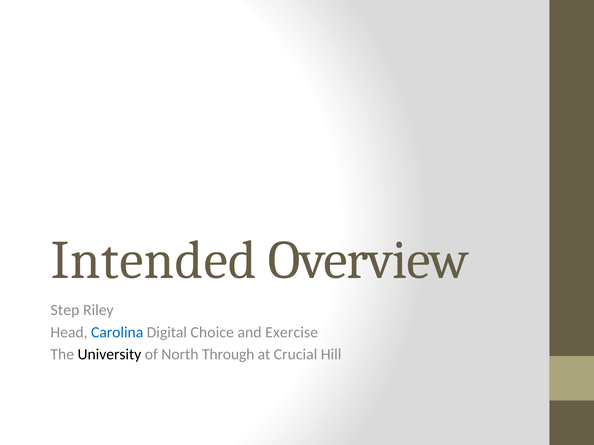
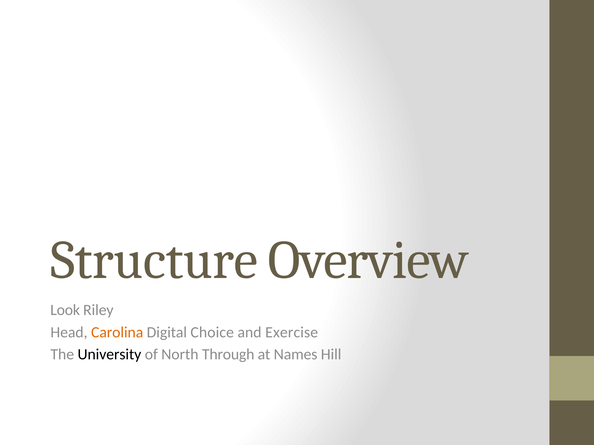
Intended: Intended -> Structure
Step: Step -> Look
Carolina colour: blue -> orange
Crucial: Crucial -> Names
